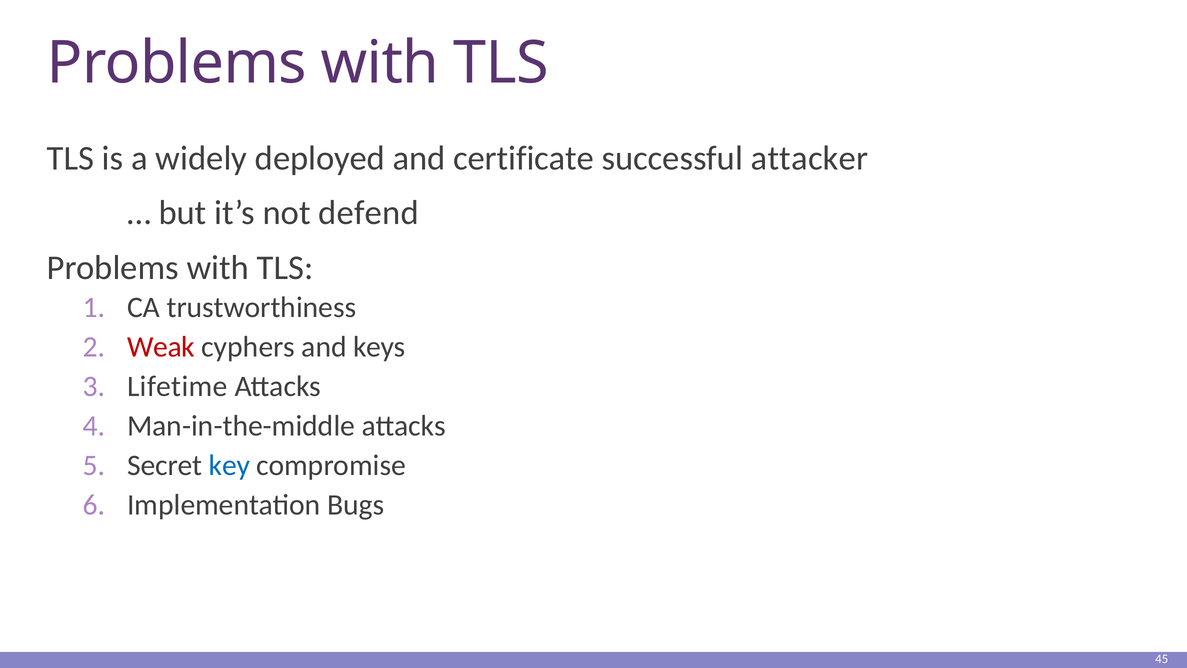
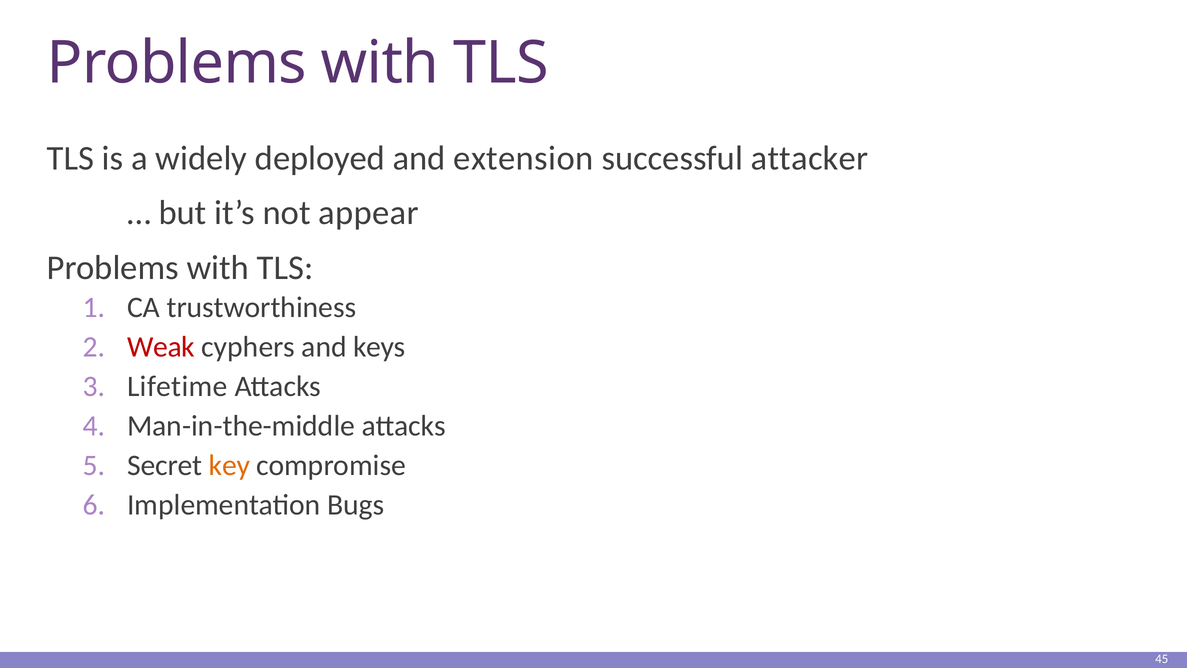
certificate: certificate -> extension
defend: defend -> appear
key colour: blue -> orange
